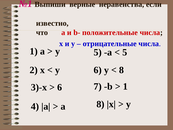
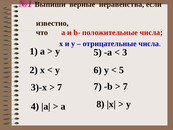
5 at (125, 52): 5 -> 3
8 at (122, 70): 8 -> 5
1 at (125, 86): 1 -> 7
6 at (60, 87): 6 -> 7
